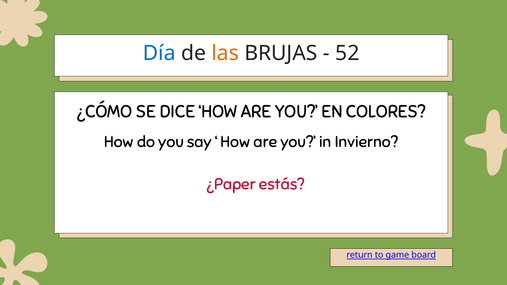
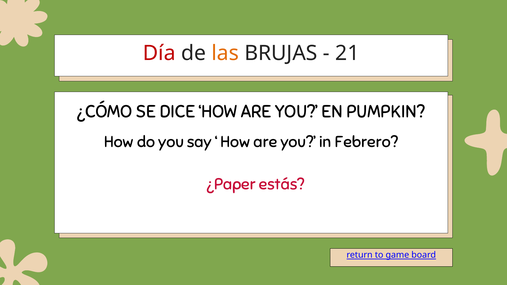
Día colour: blue -> red
52: 52 -> 21
COLORES: COLORES -> PUMPKIN
Invierno: Invierno -> Febrero
